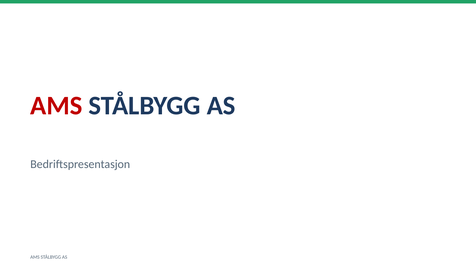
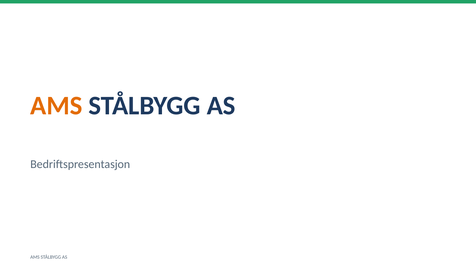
AMS at (56, 106) colour: red -> orange
